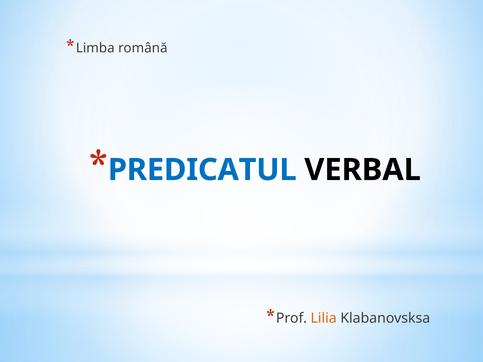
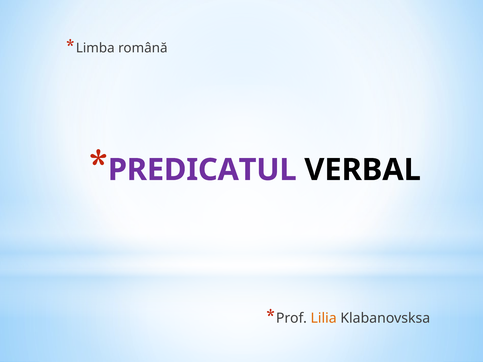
PREDICATUL colour: blue -> purple
